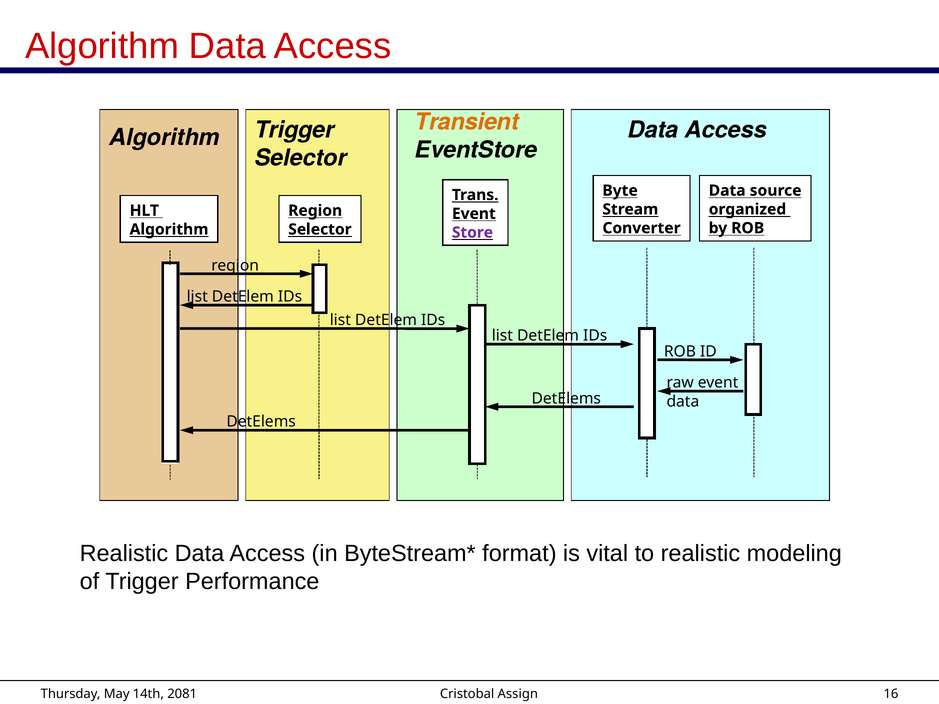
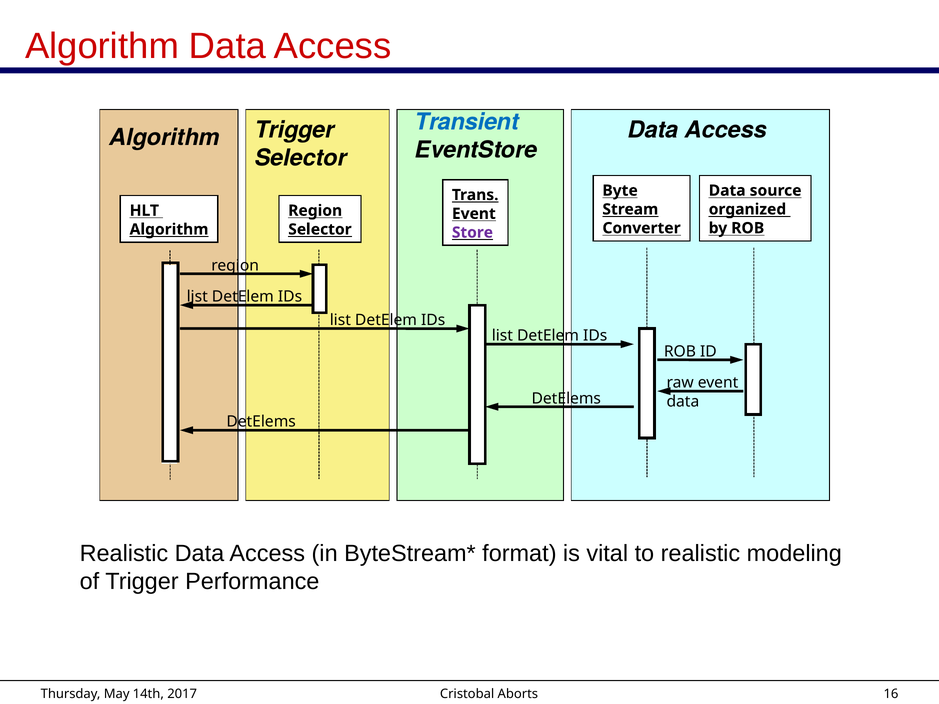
Transient colour: orange -> blue
2081: 2081 -> 2017
Assign: Assign -> Aborts
